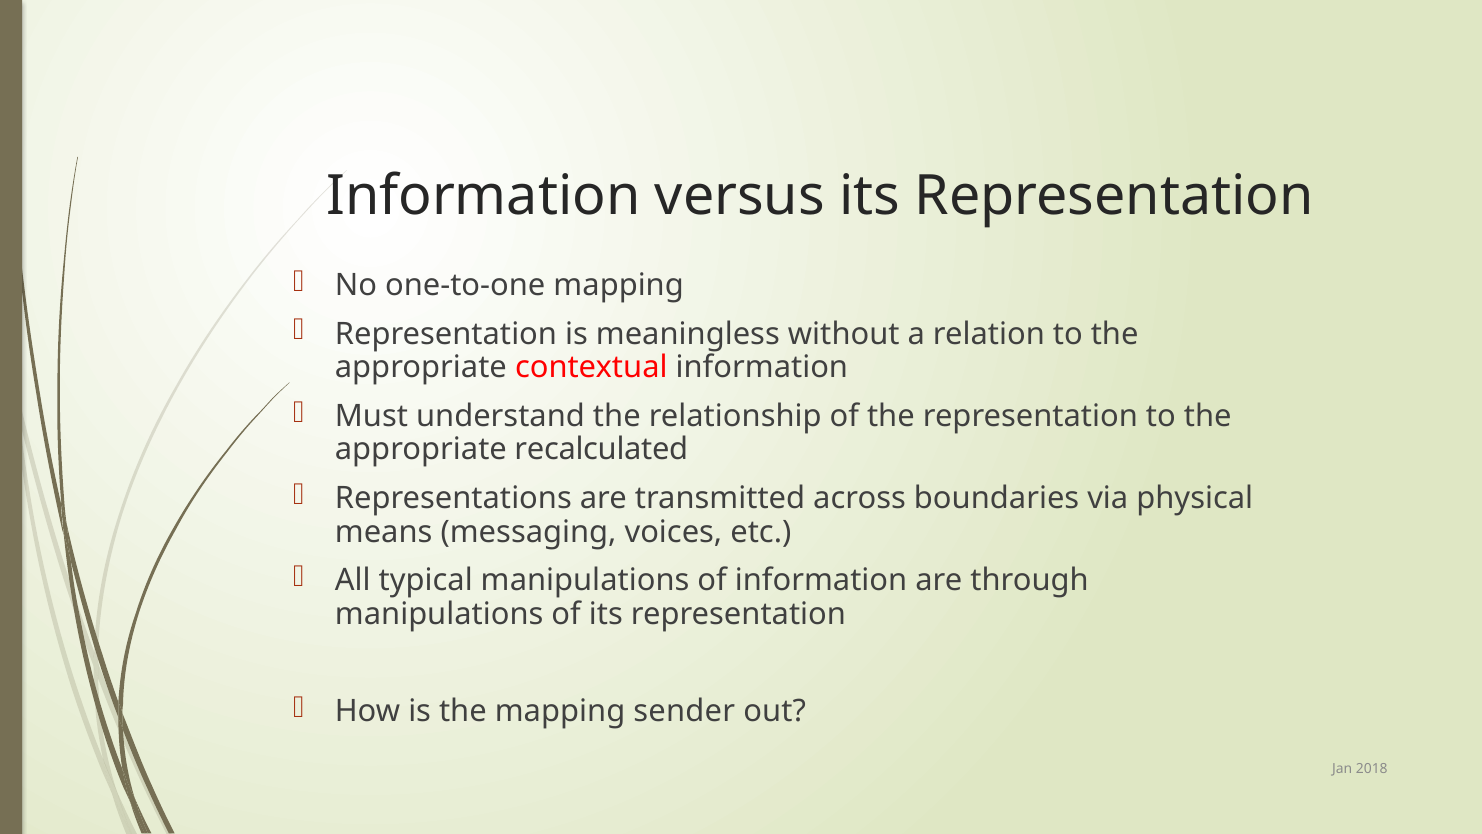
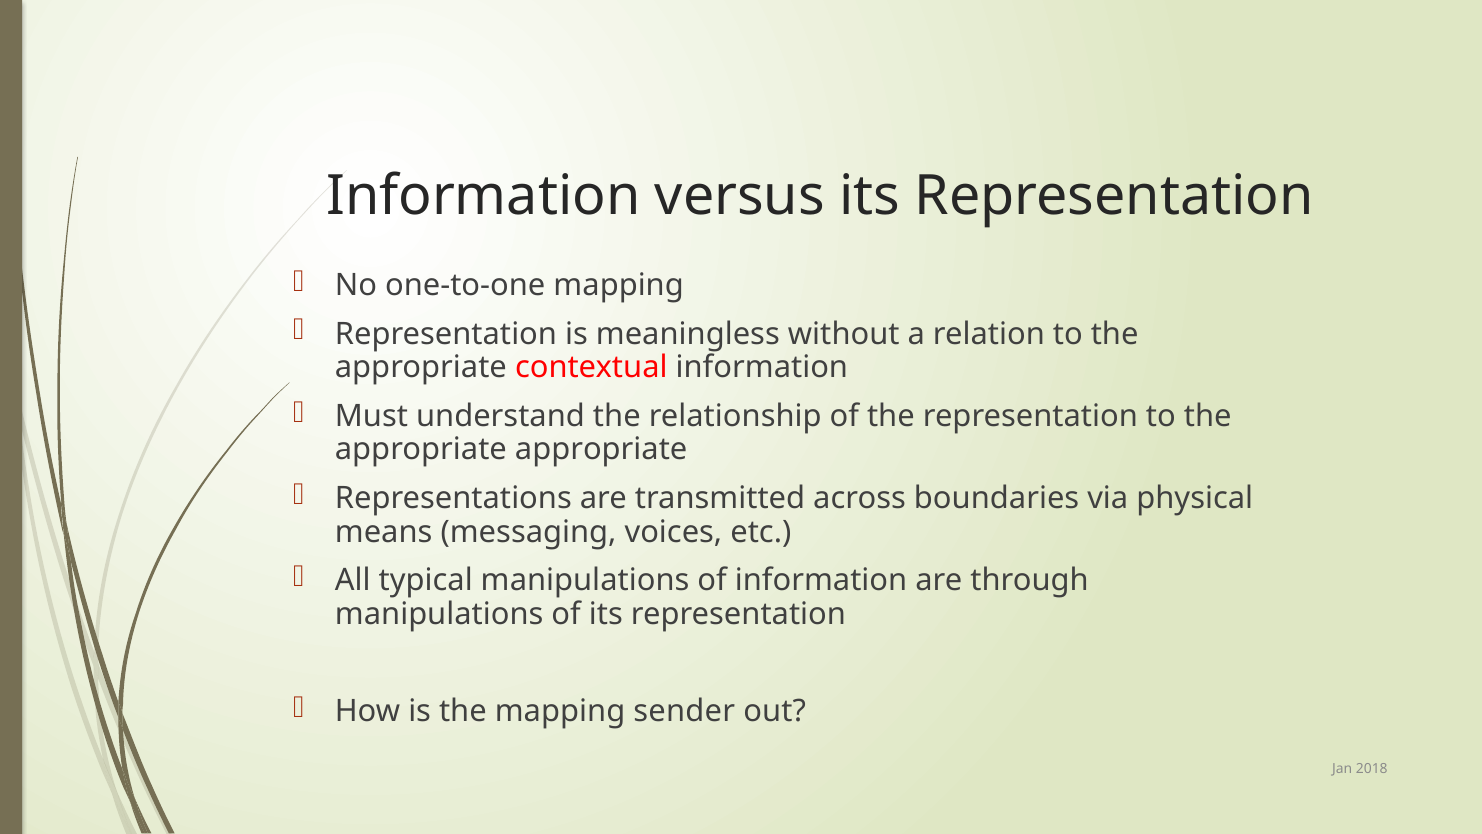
appropriate recalculated: recalculated -> appropriate
